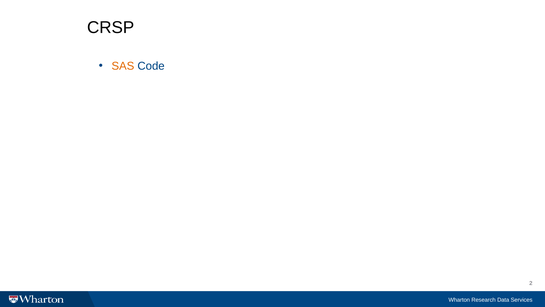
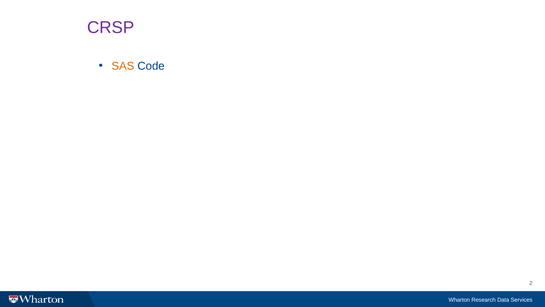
CRSP colour: black -> purple
